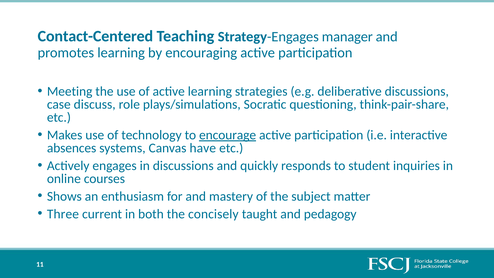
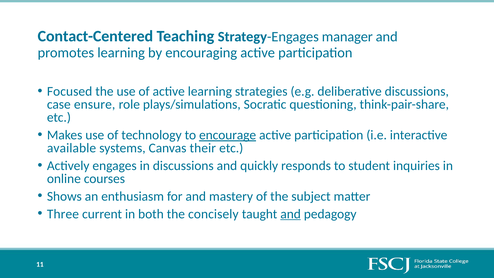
Meeting: Meeting -> Focused
discuss: discuss -> ensure
absences: absences -> available
have: have -> their
and at (291, 214) underline: none -> present
